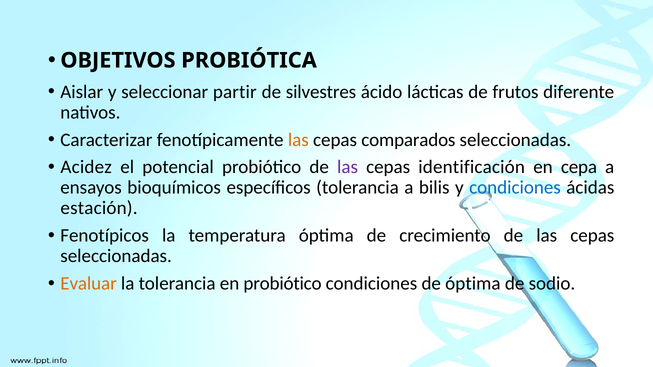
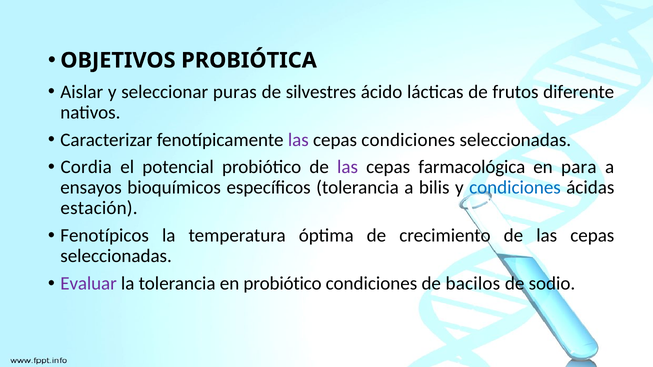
partir: partir -> puras
las at (298, 140) colour: orange -> purple
cepas comparados: comparados -> condiciones
Acidez: Acidez -> Cordia
identificación: identificación -> farmacológica
cepa: cepa -> para
Evaluar colour: orange -> purple
de óptima: óptima -> bacilos
